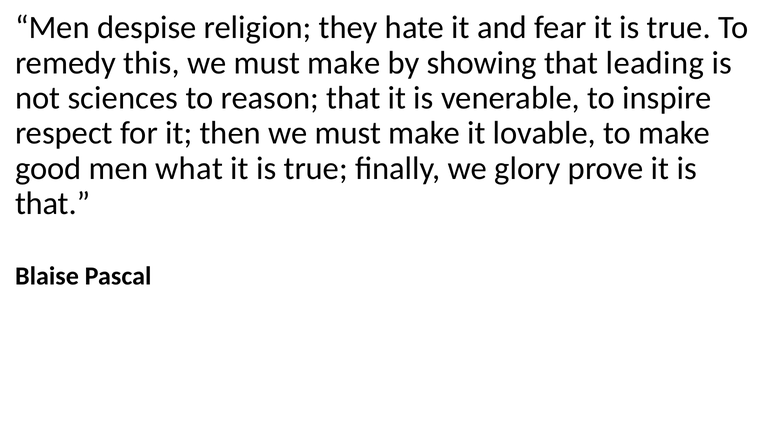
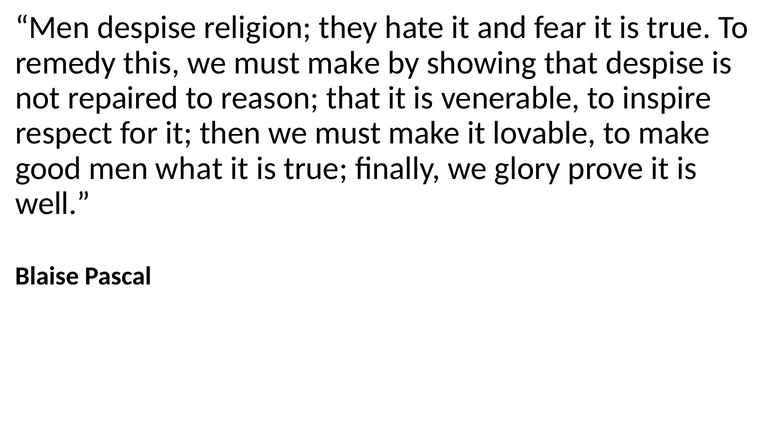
that leading: leading -> despise
sciences: sciences -> repaired
that at (53, 204): that -> well
